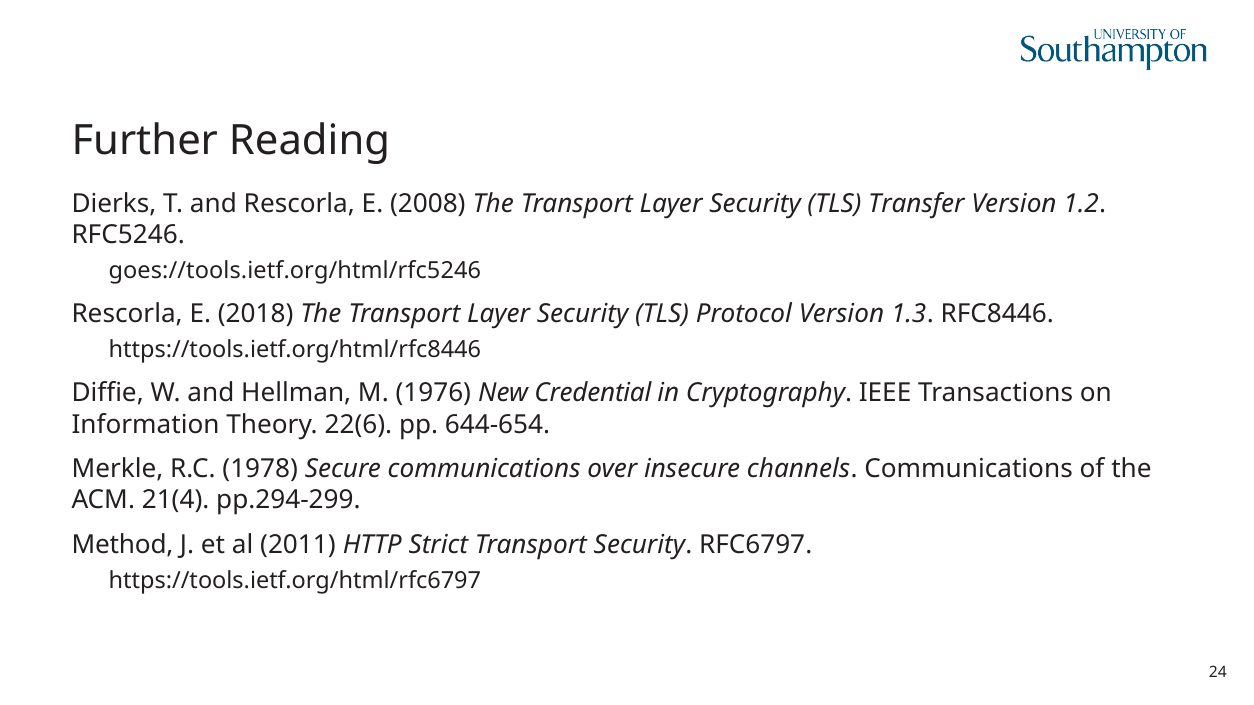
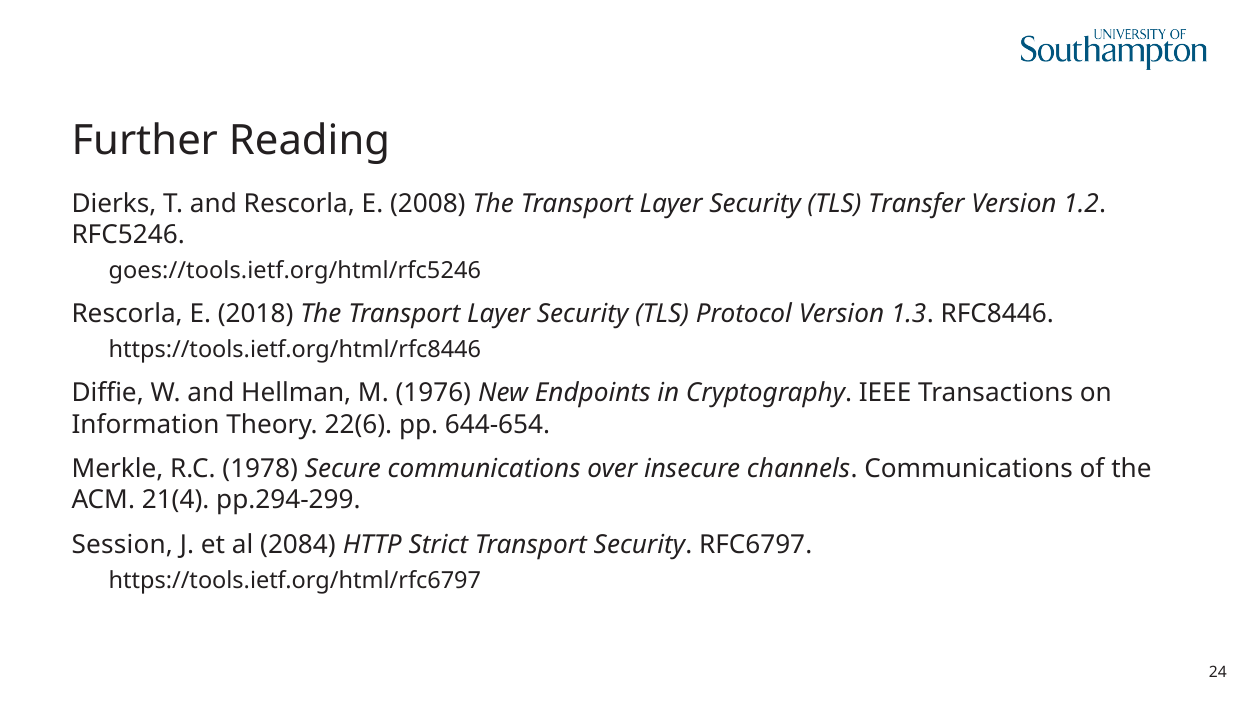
Credential: Credential -> Endpoints
Method: Method -> Session
2011: 2011 -> 2084
